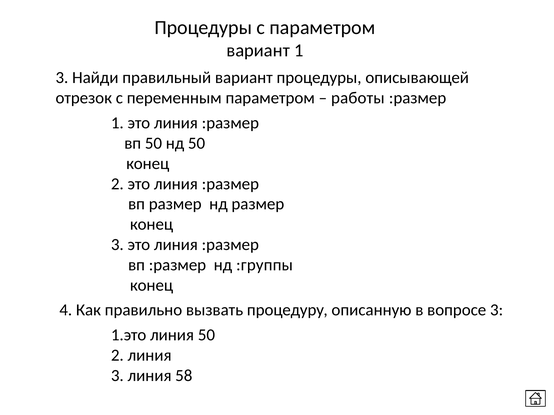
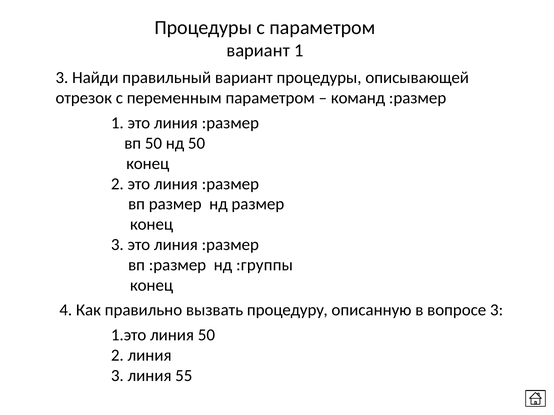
работы: работы -> команд
58: 58 -> 55
